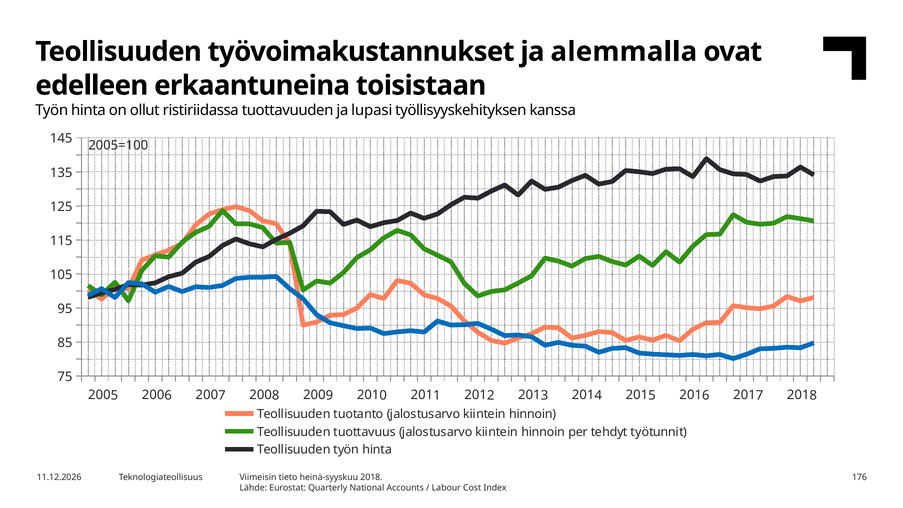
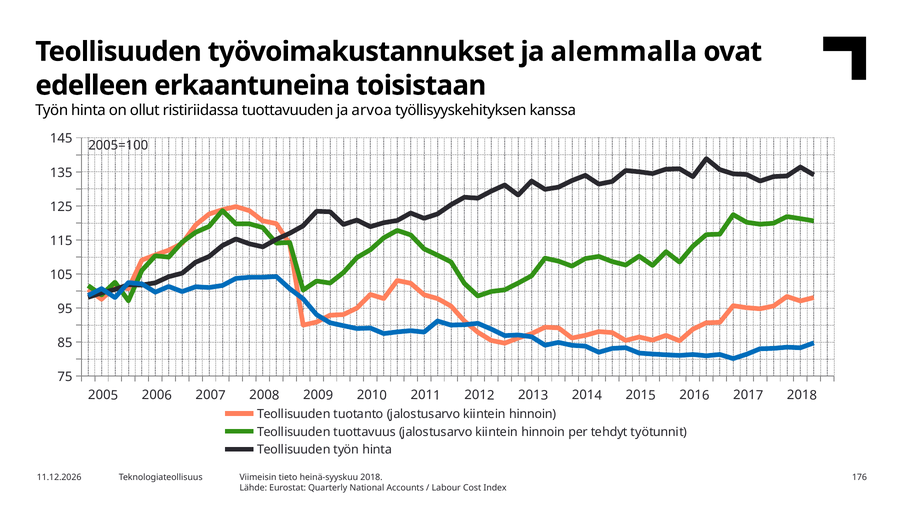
lupasi: lupasi -> arvoa
